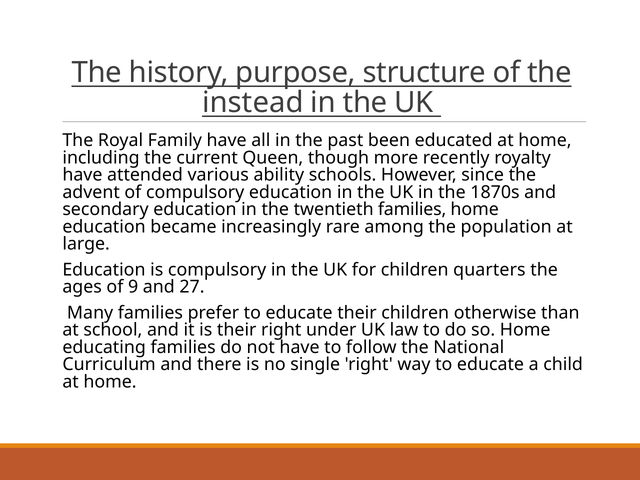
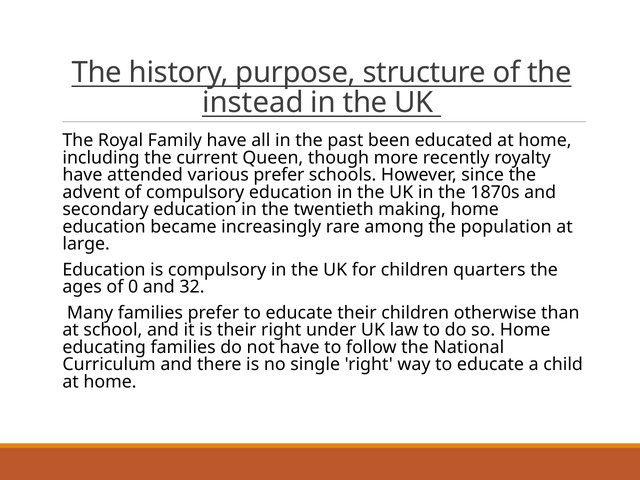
various ability: ability -> prefer
twentieth families: families -> making
9: 9 -> 0
27: 27 -> 32
